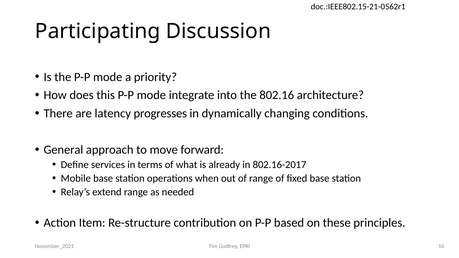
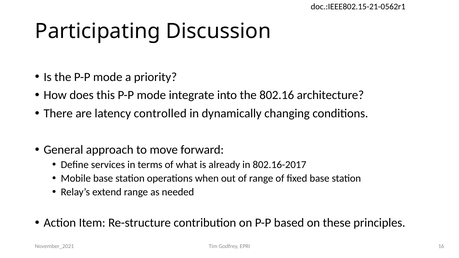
progresses: progresses -> controlled
